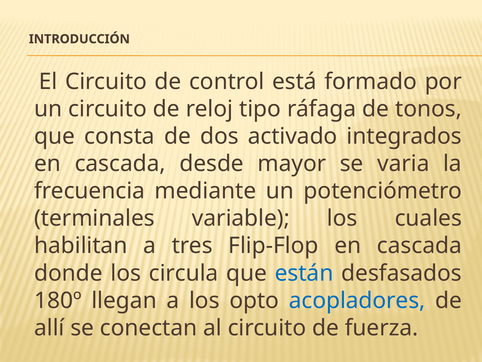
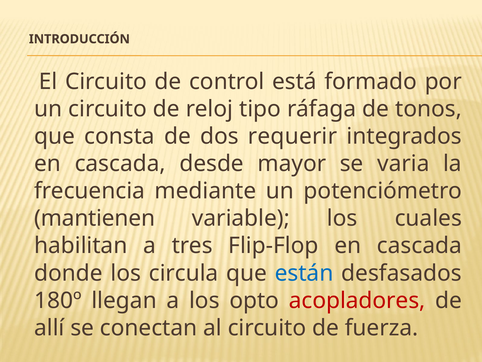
activado: activado -> requerir
terminales: terminales -> mantienen
acopladores colour: blue -> red
